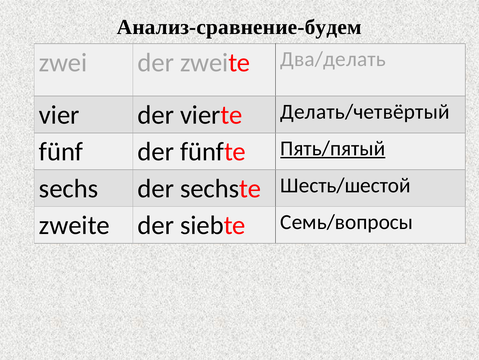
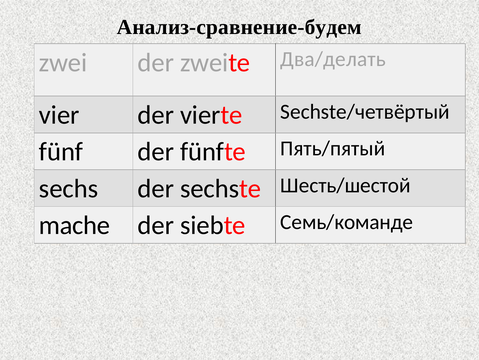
Делать/четвёртый: Делать/четвёртый -> Sechste/четвёртый
Пять/пятый underline: present -> none
zweite at (74, 225): zweite -> mache
Семь/вопросы: Семь/вопросы -> Семь/команде
